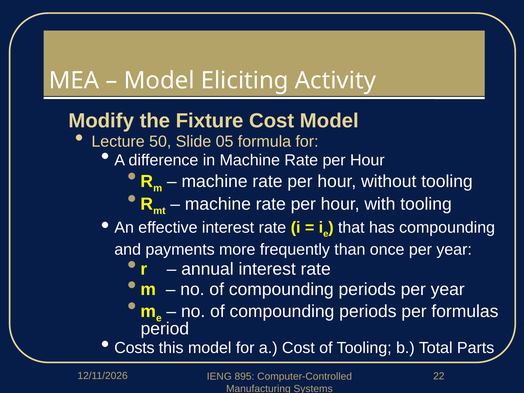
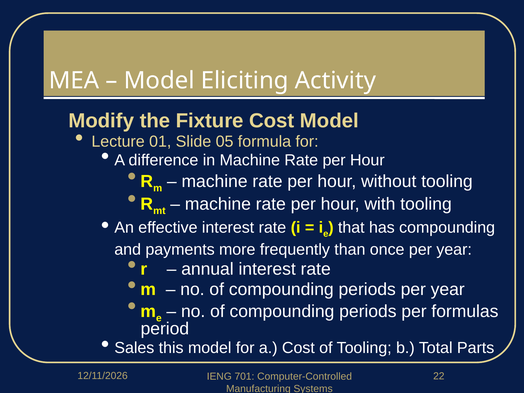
50: 50 -> 01
Costs: Costs -> Sales
895: 895 -> 701
